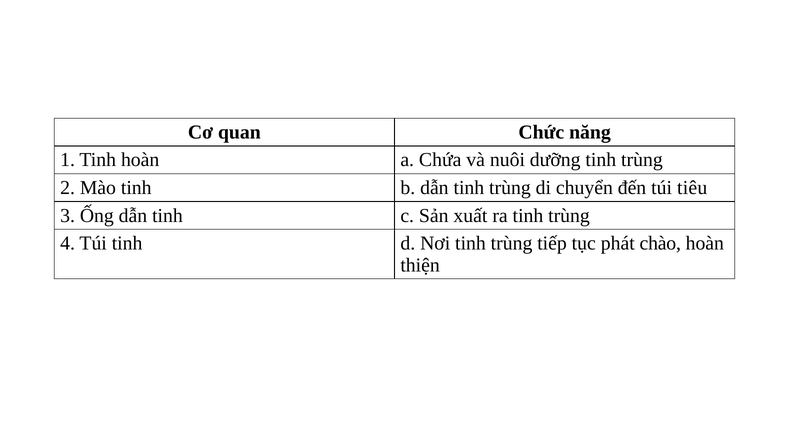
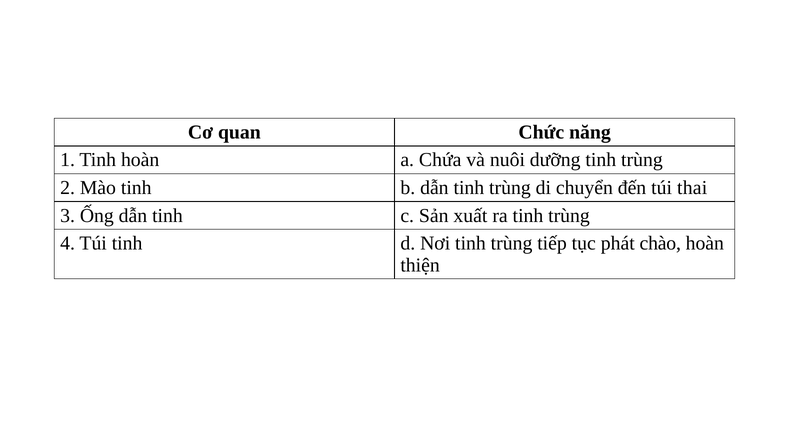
tiêu: tiêu -> thai
